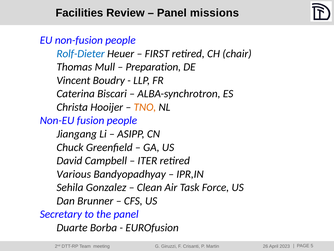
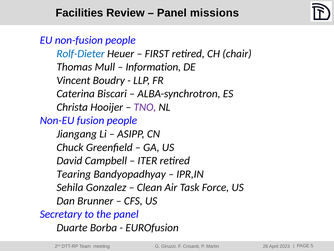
Preparation: Preparation -> Information
TNO colour: orange -> purple
Various: Various -> Tearing
